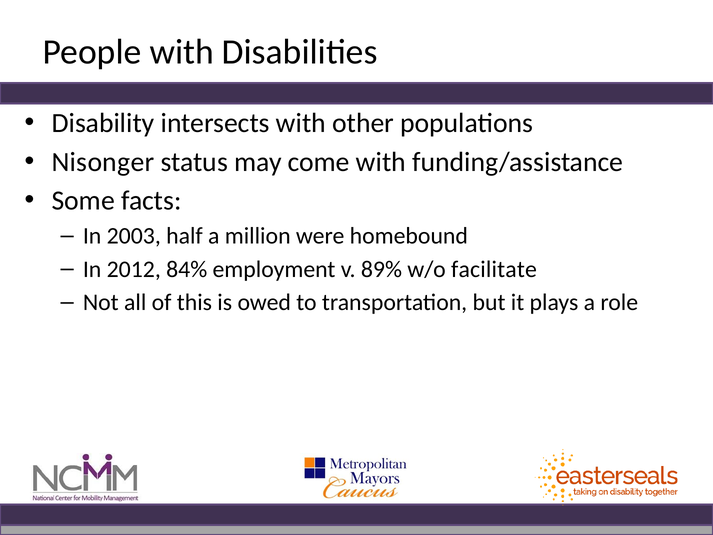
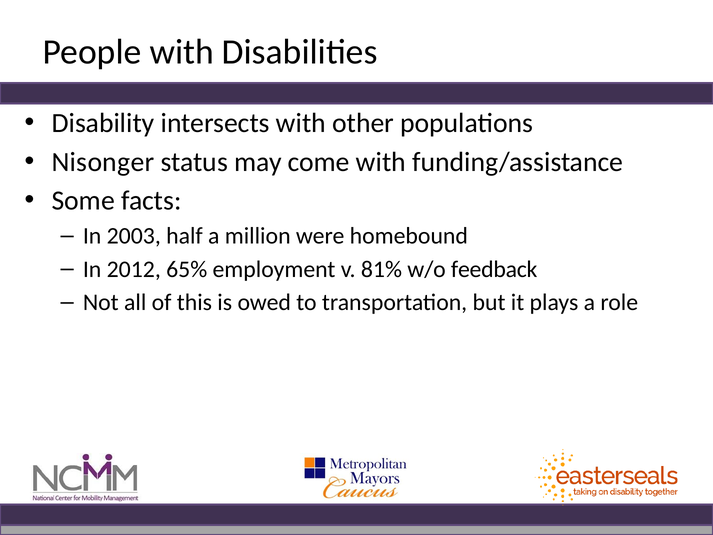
84%: 84% -> 65%
89%: 89% -> 81%
facilitate: facilitate -> feedback
